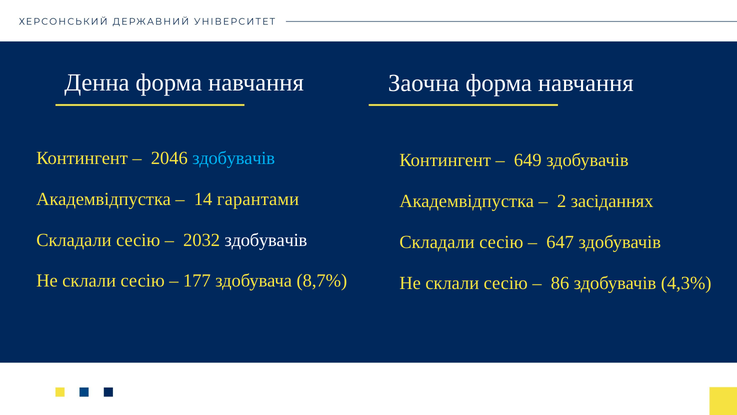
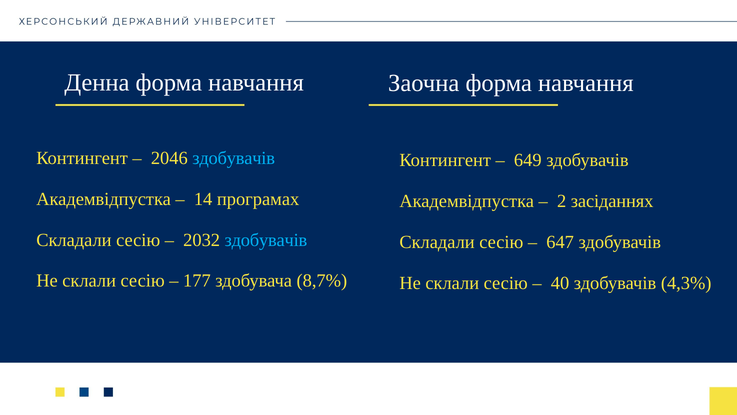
гарантами: гарантами -> програмах
здобувачів at (266, 240) colour: white -> light blue
86: 86 -> 40
